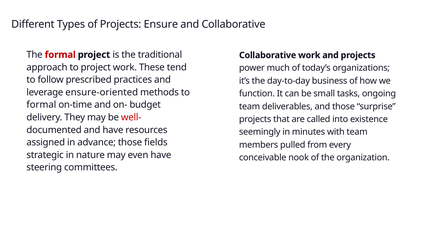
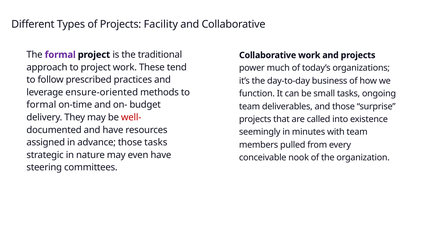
Ensure: Ensure -> Facility
formal at (60, 55) colour: red -> purple
those fields: fields -> tasks
